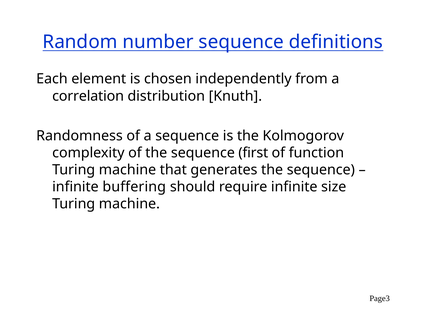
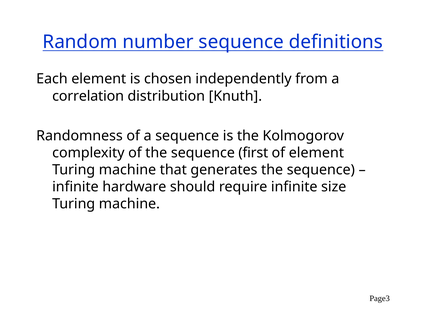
of function: function -> element
buffering: buffering -> hardware
